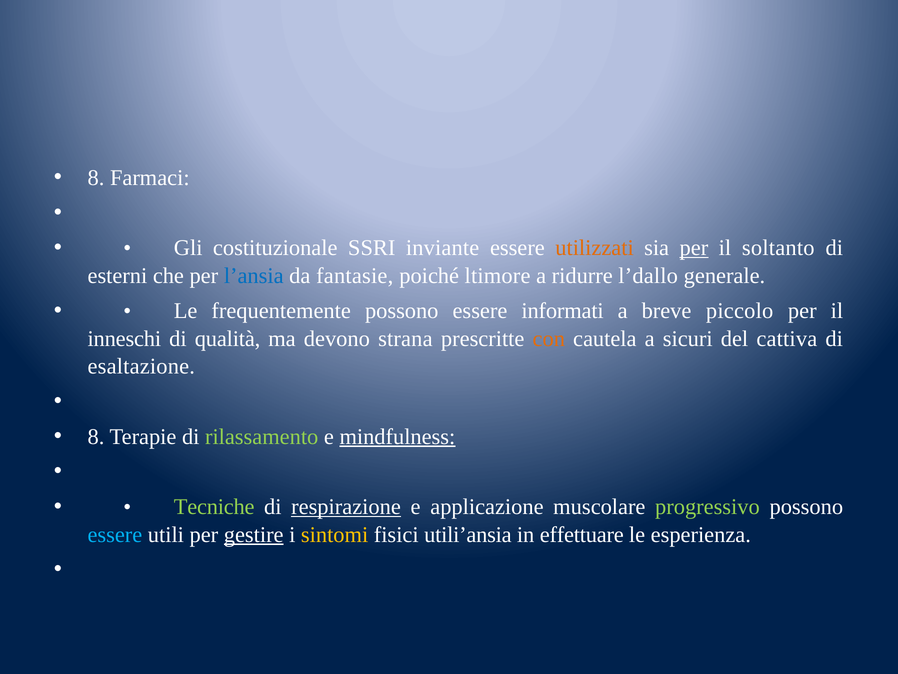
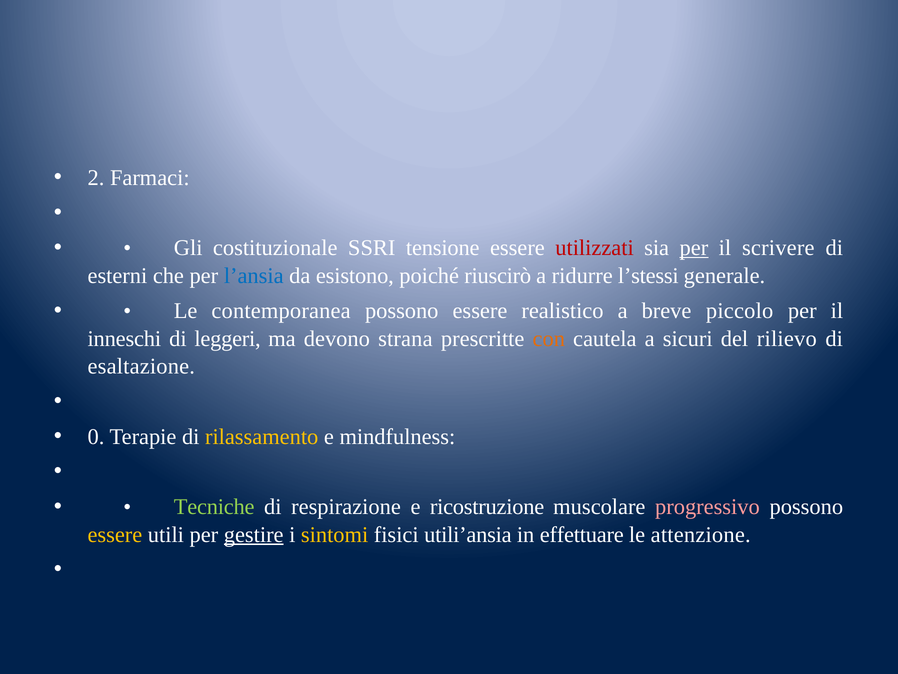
8 at (96, 178): 8 -> 2
inviante: inviante -> tensione
utilizzati colour: orange -> red
soltanto: soltanto -> scrivere
fantasie: fantasie -> esistono
ltimore: ltimore -> riuscirò
l’dallo: l’dallo -> l’stessi
frequentemente: frequentemente -> contemporanea
informati: informati -> realistico
qualità: qualità -> leggeri
cattiva: cattiva -> rilievo
8 at (96, 436): 8 -> 0
rilassamento colour: light green -> yellow
mindfulness underline: present -> none
respirazione underline: present -> none
applicazione: applicazione -> ricostruzione
progressivo colour: light green -> pink
essere at (115, 534) colour: light blue -> yellow
esperienza: esperienza -> attenzione
